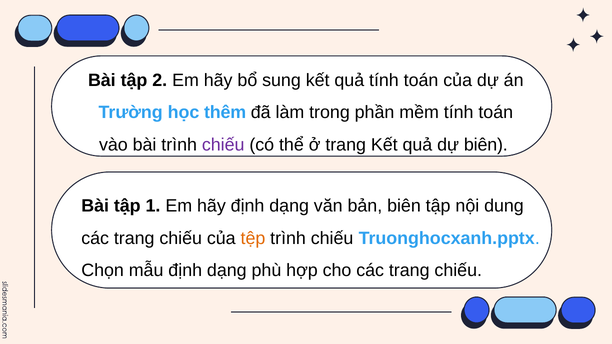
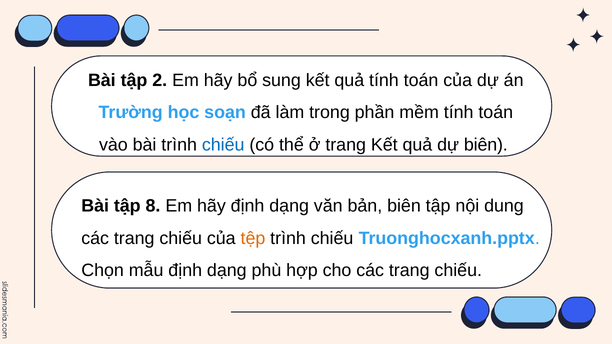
thêm: thêm -> soạn
chiếu at (223, 145) colour: purple -> blue
1: 1 -> 8
